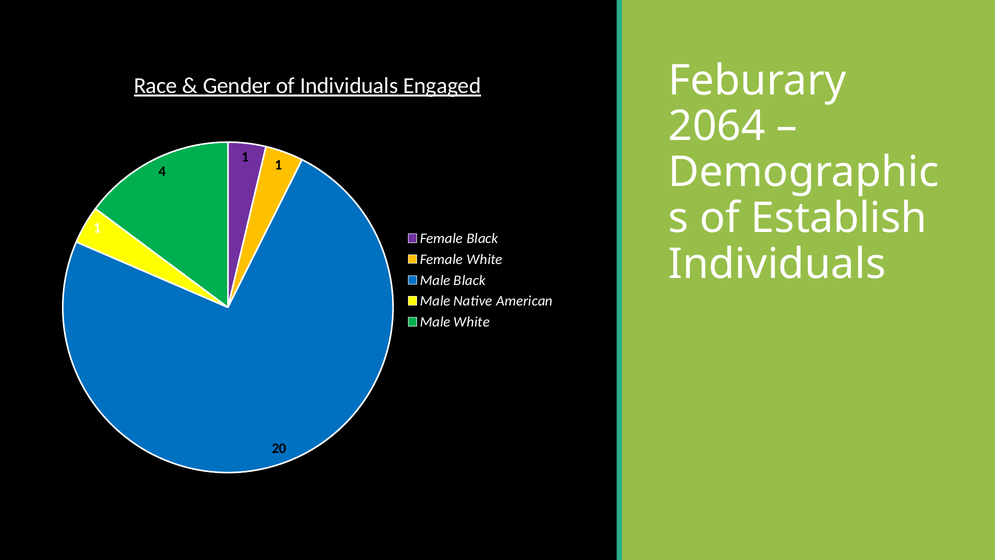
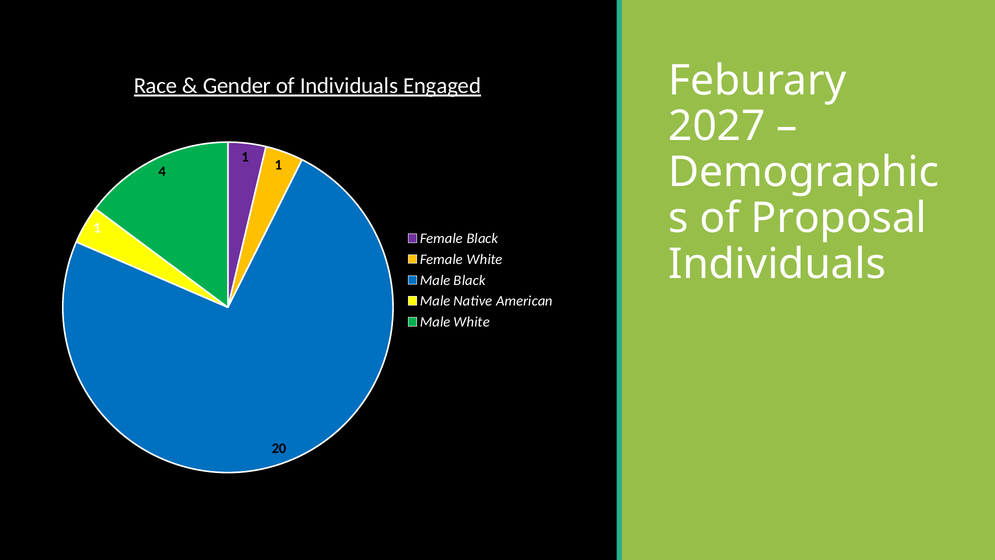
2064: 2064 -> 2027
Establish: Establish -> Proposal
